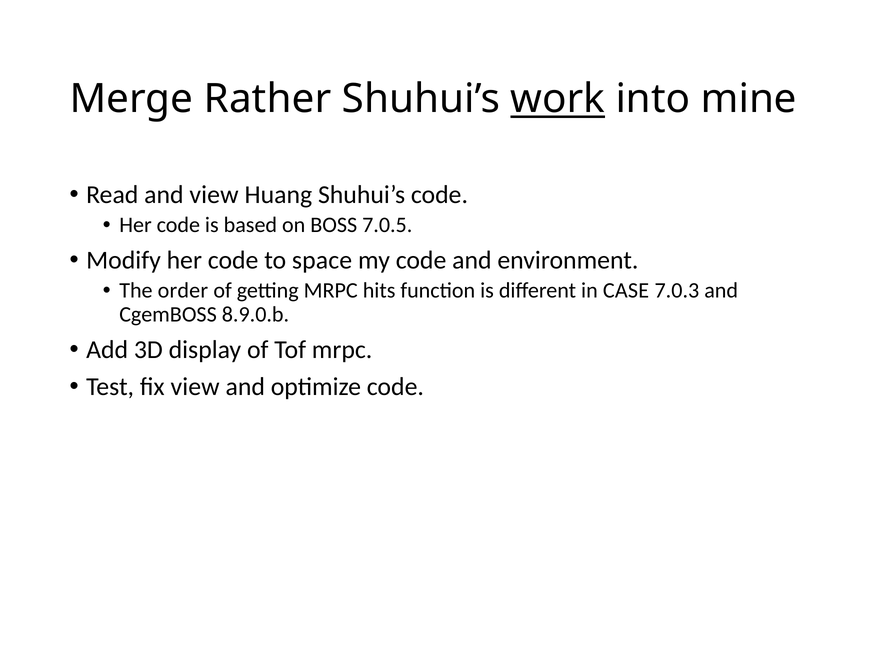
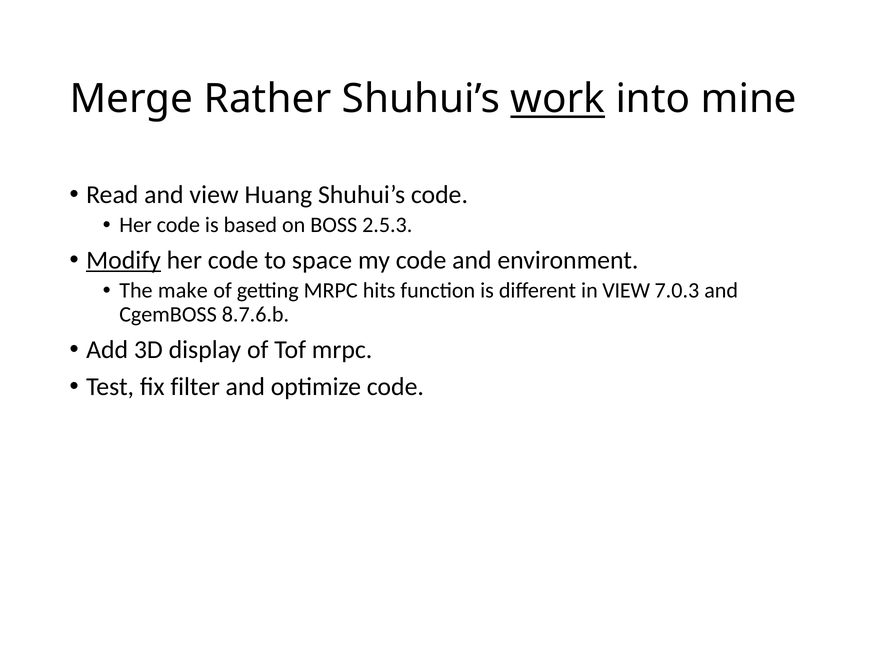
7.0.5: 7.0.5 -> 2.5.3
Modify underline: none -> present
order: order -> make
in CASE: CASE -> VIEW
8.9.0.b: 8.9.0.b -> 8.7.6.b
fix view: view -> filter
